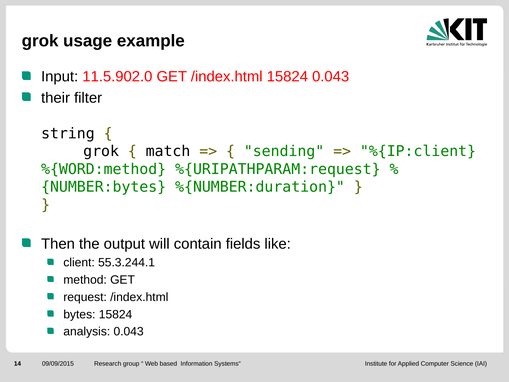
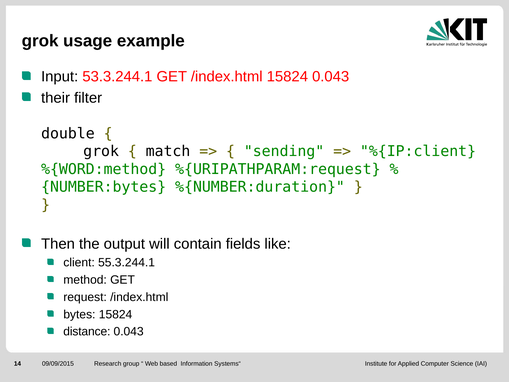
11.5.902.0: 11.5.902.0 -> 53.3.244.1
string: string -> double
analysis: analysis -> distance
